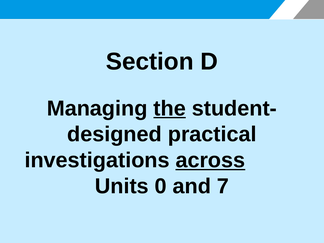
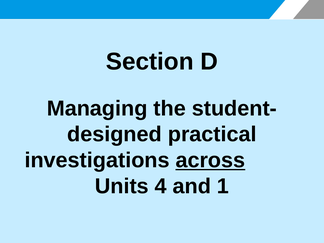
the underline: present -> none
0: 0 -> 4
7: 7 -> 1
